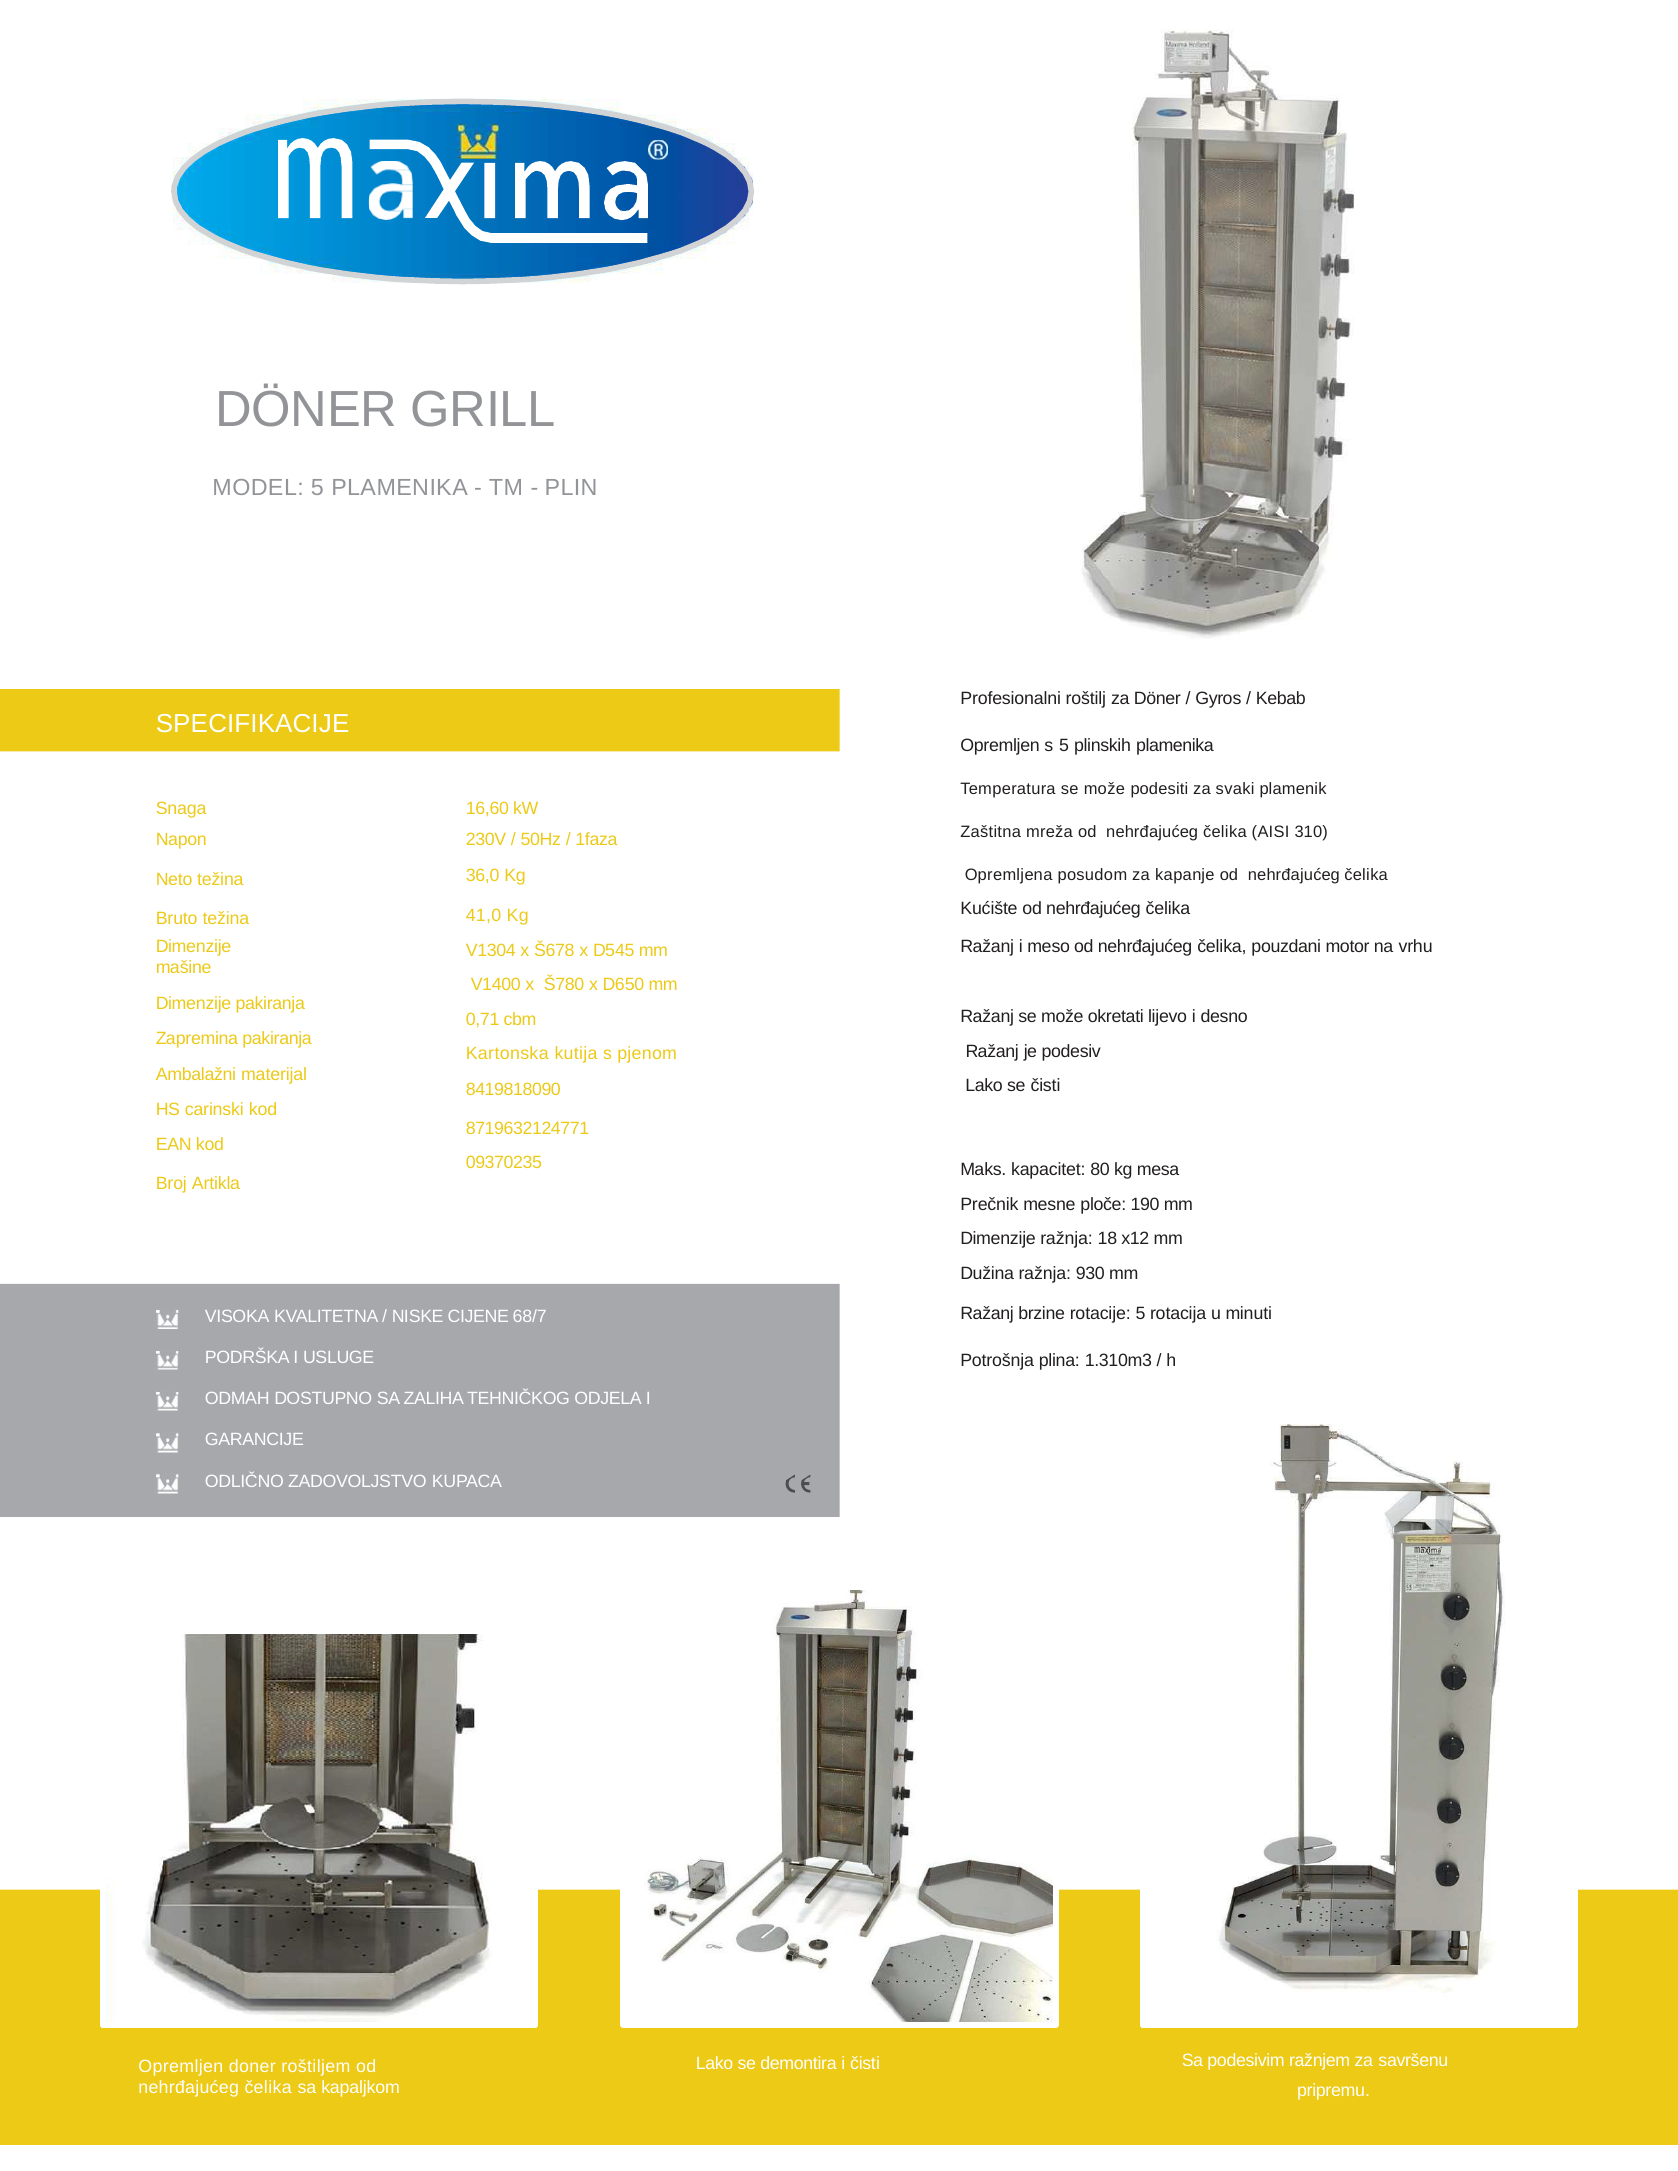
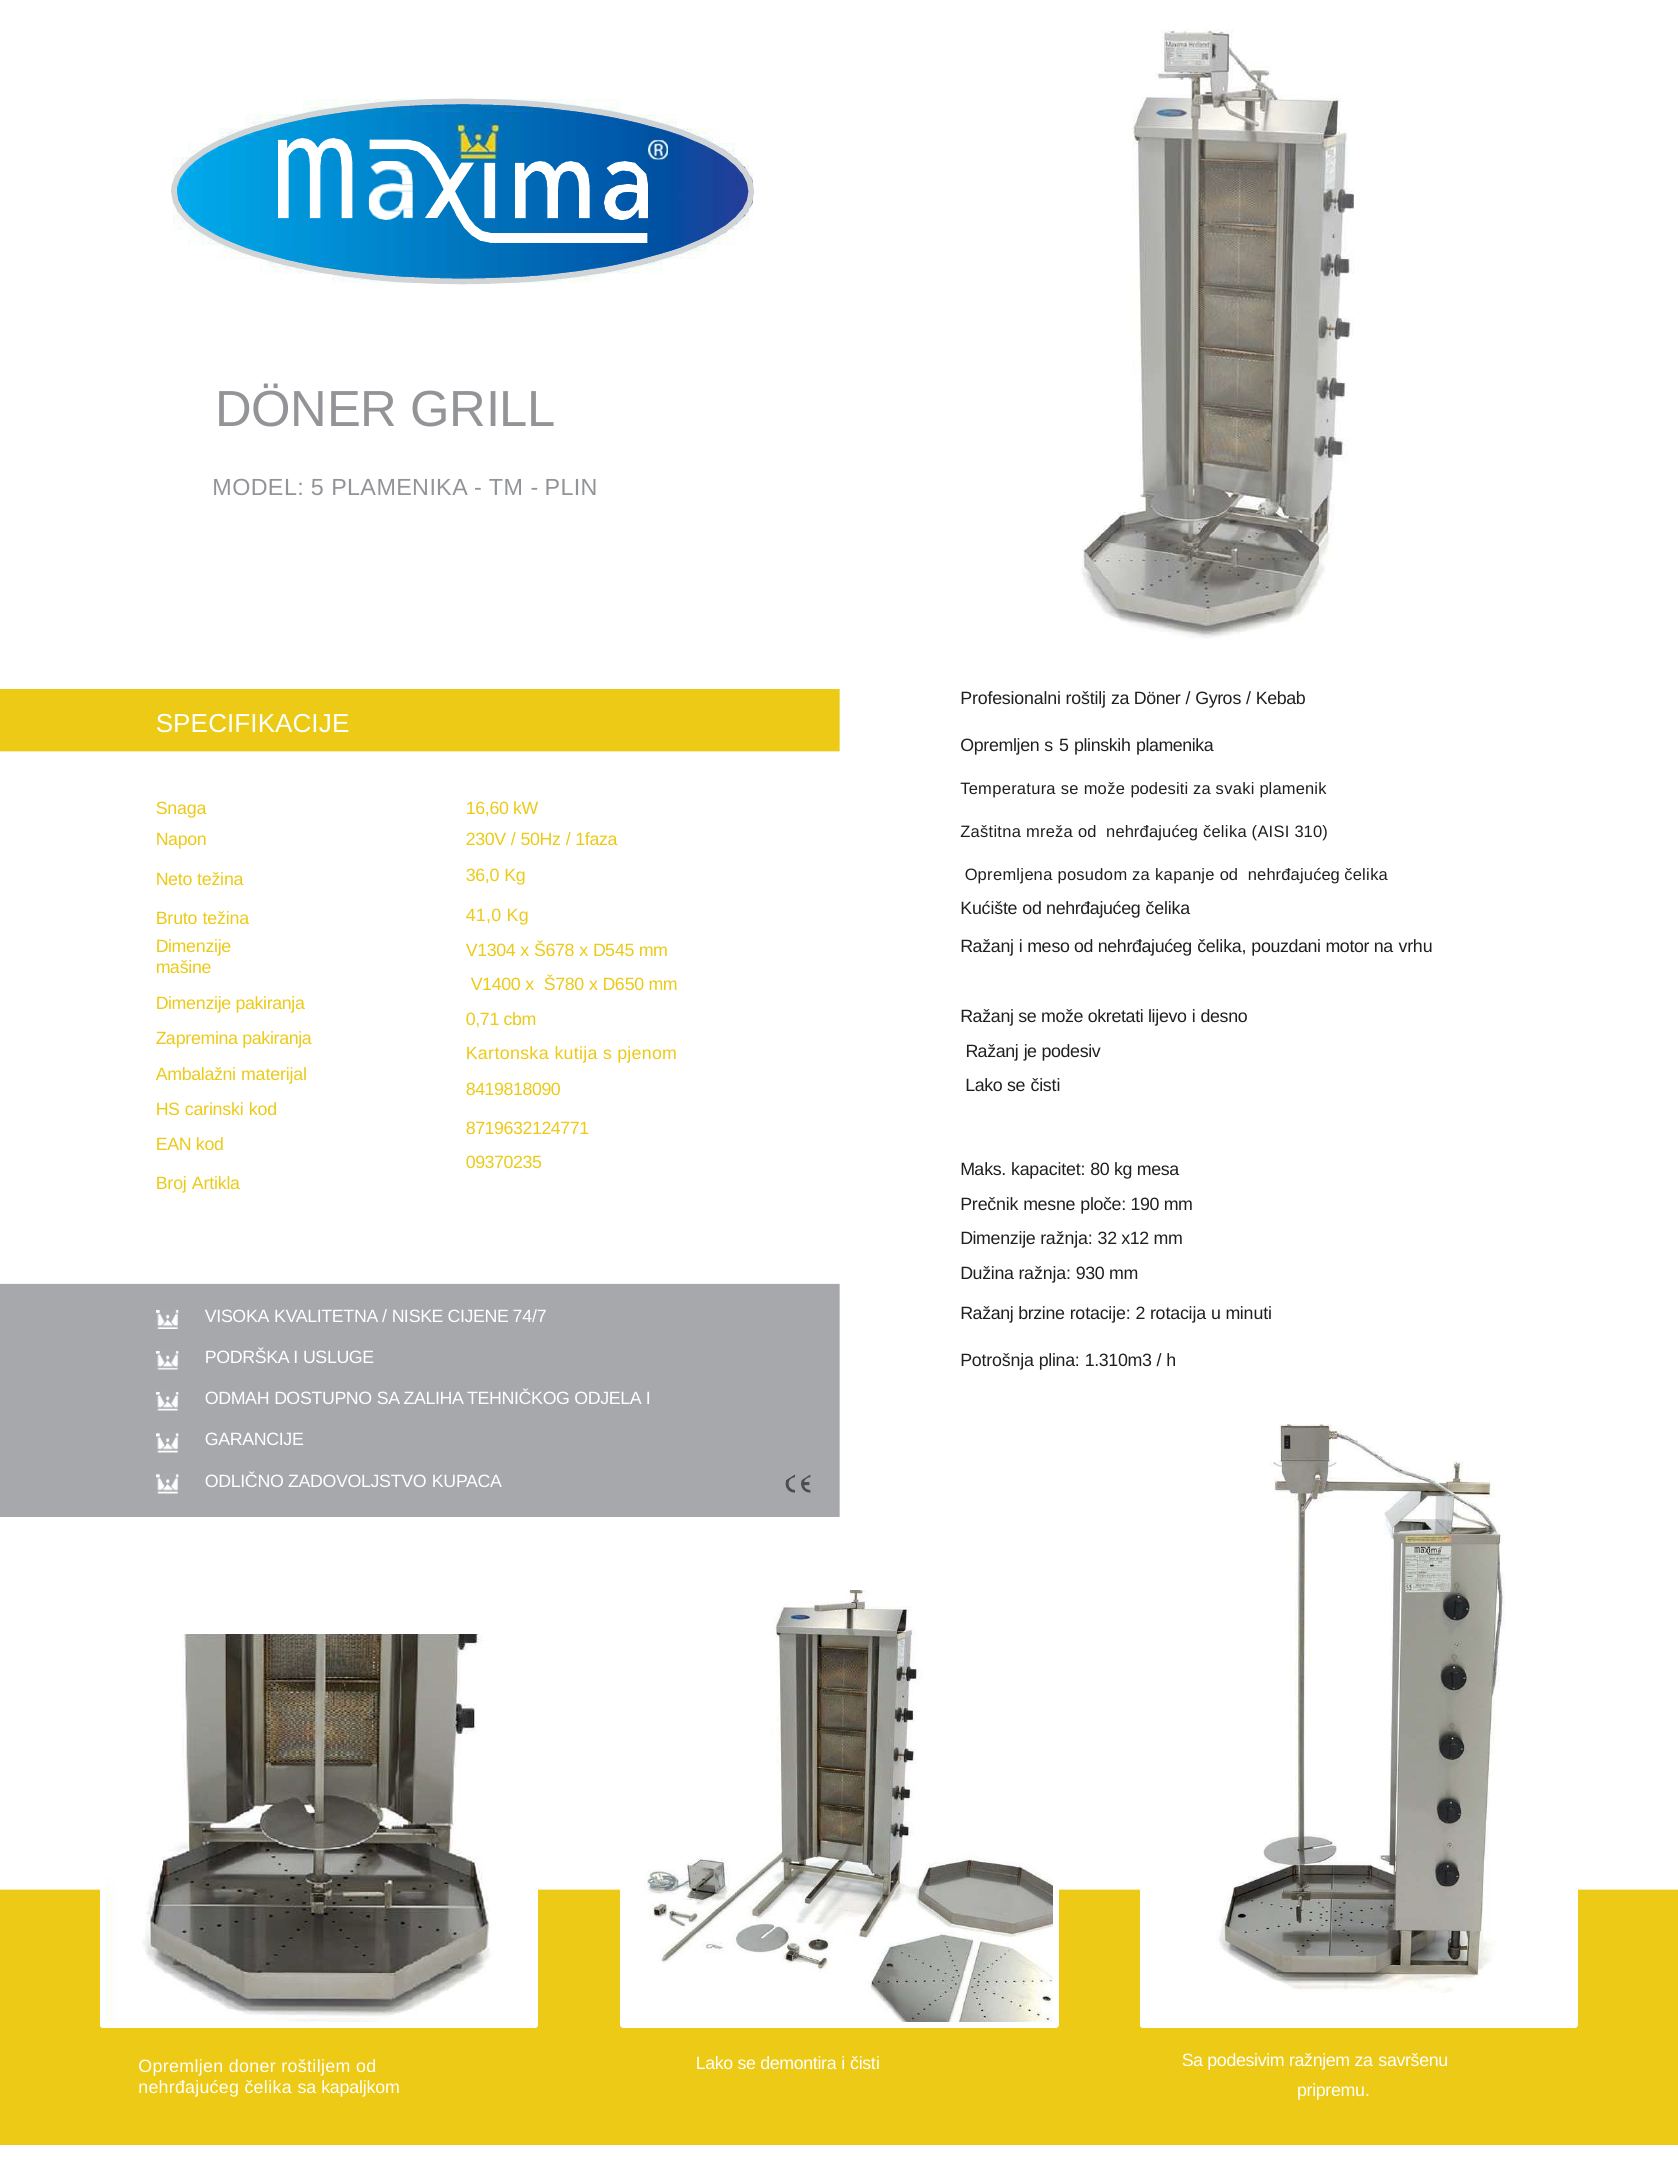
18: 18 -> 32
rotacije 5: 5 -> 2
68/7: 68/7 -> 74/7
